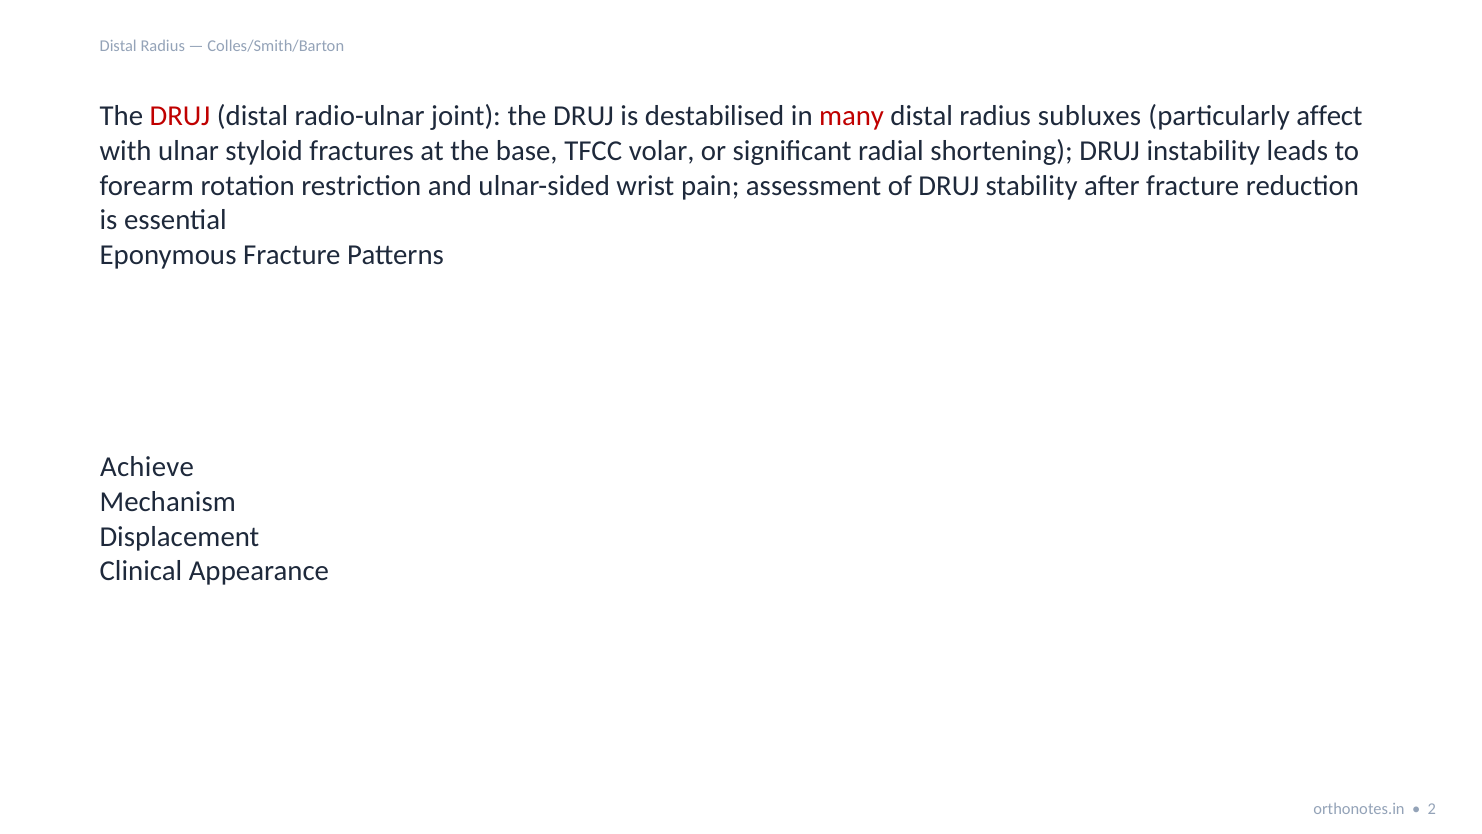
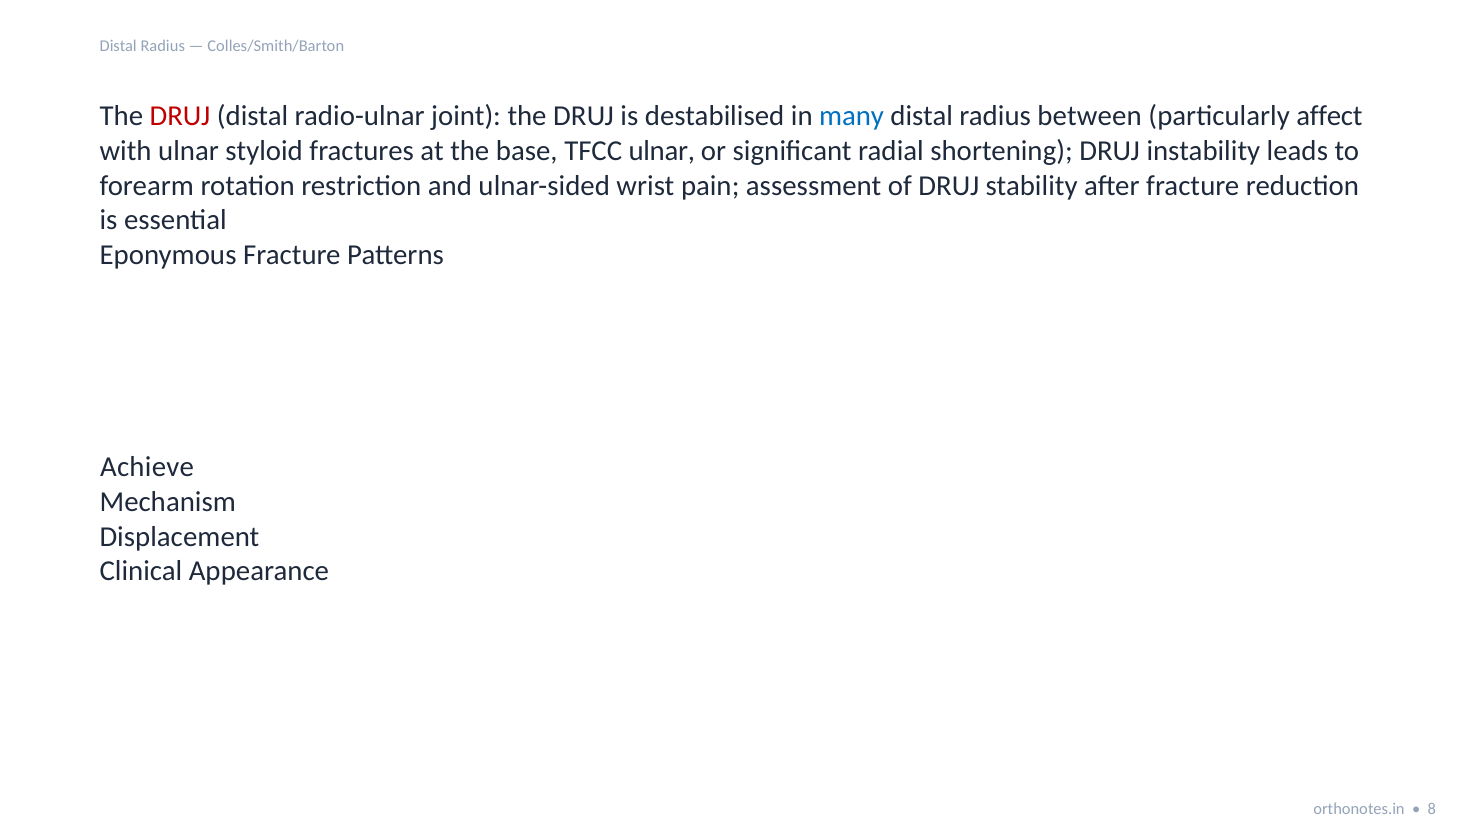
many colour: red -> blue
subluxes: subluxes -> between
TFCC volar: volar -> ulnar
2: 2 -> 8
